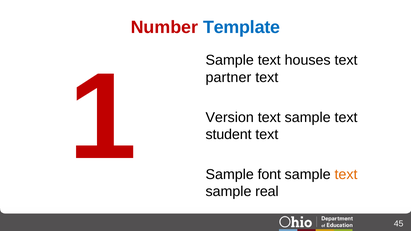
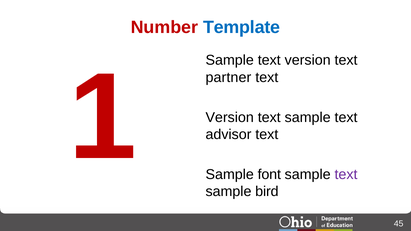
Sample text houses: houses -> version
student: student -> advisor
text at (346, 174) colour: orange -> purple
real: real -> bird
